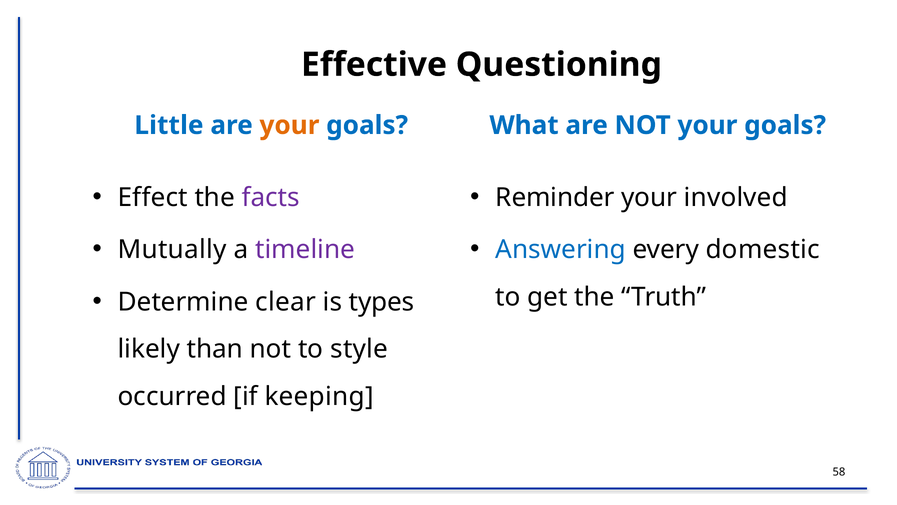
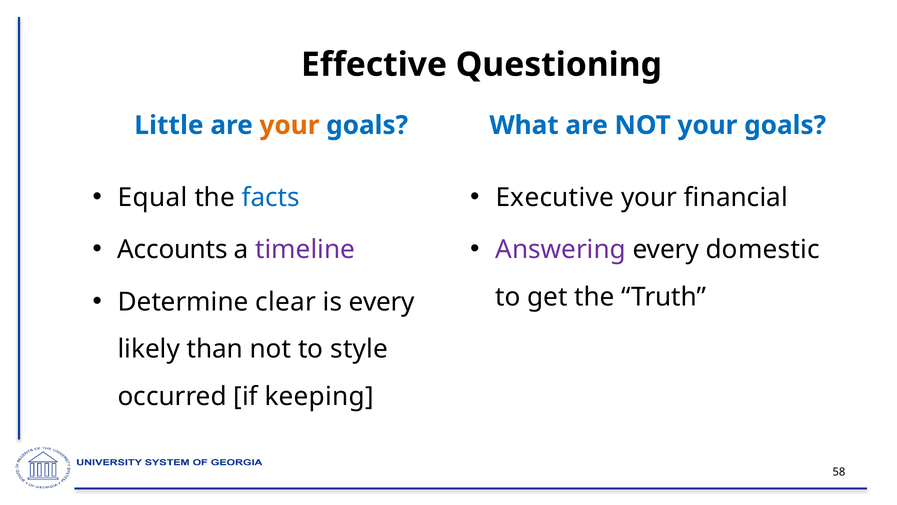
Effect: Effect -> Equal
facts colour: purple -> blue
Reminder: Reminder -> Executive
involved: involved -> financial
Mutually: Mutually -> Accounts
Answering colour: blue -> purple
is types: types -> every
